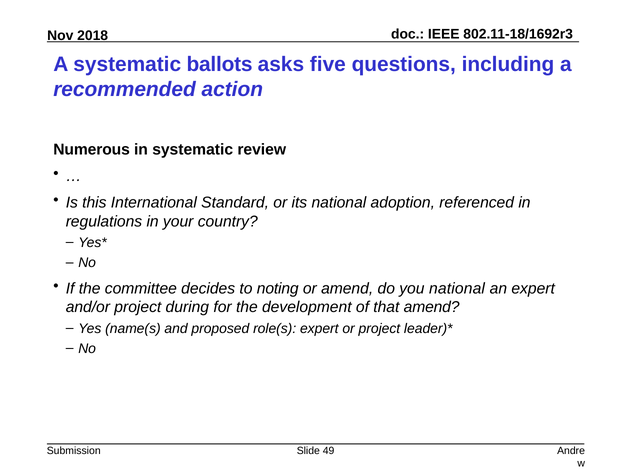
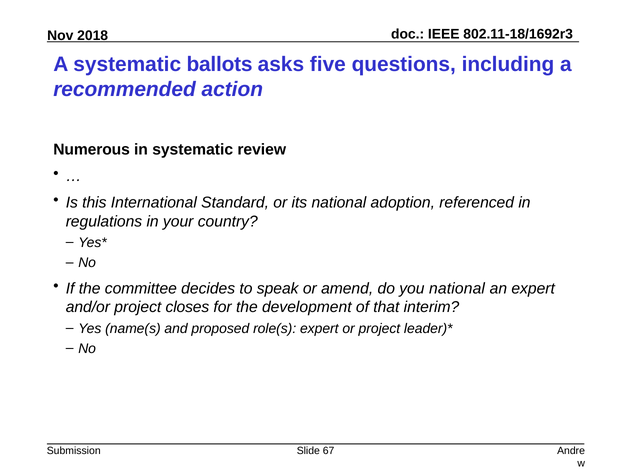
noting: noting -> speak
during: during -> closes
that amend: amend -> interim
49: 49 -> 67
